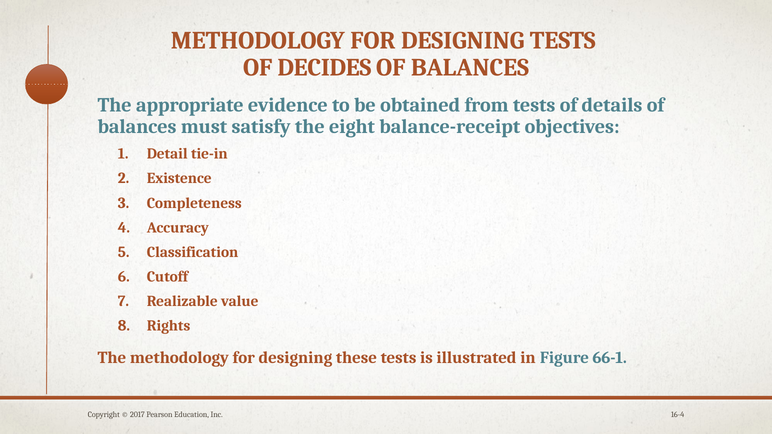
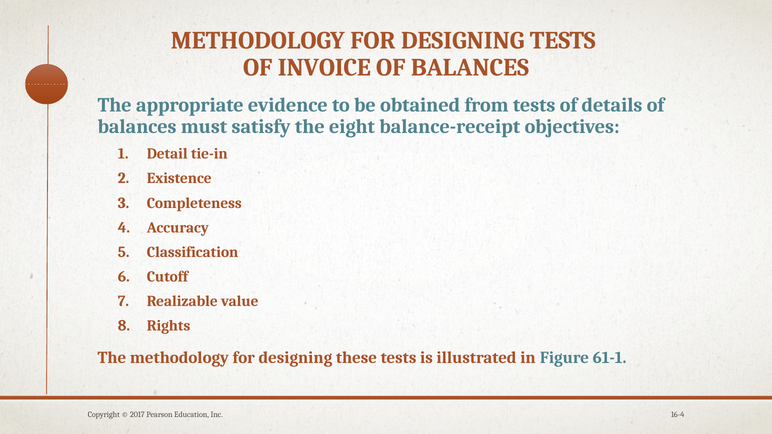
DECIDES: DECIDES -> INVOICE
66-1: 66-1 -> 61-1
